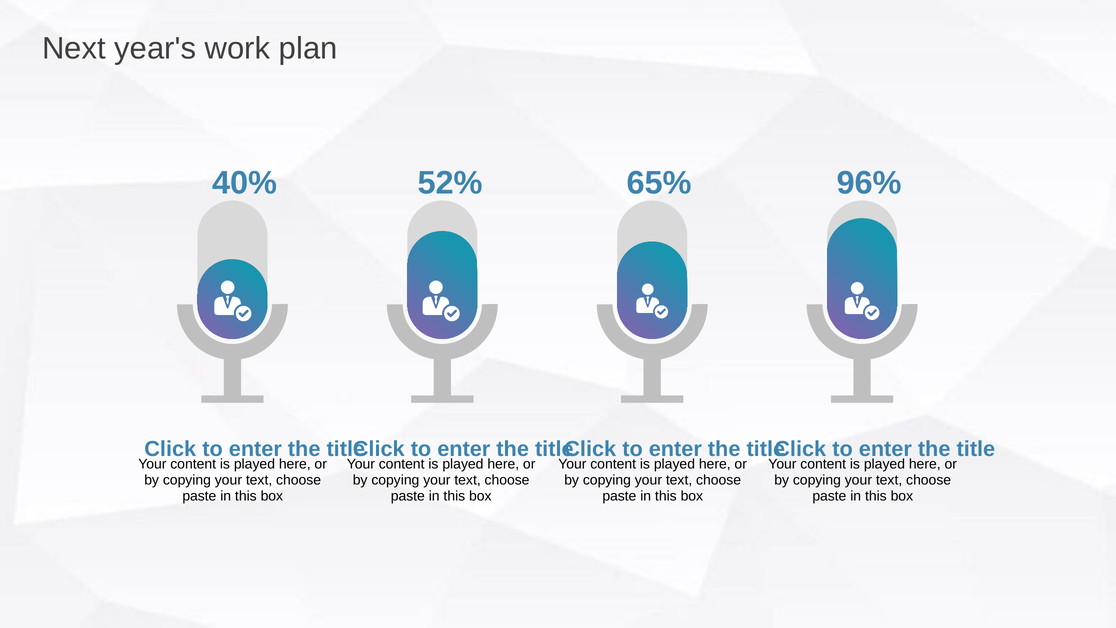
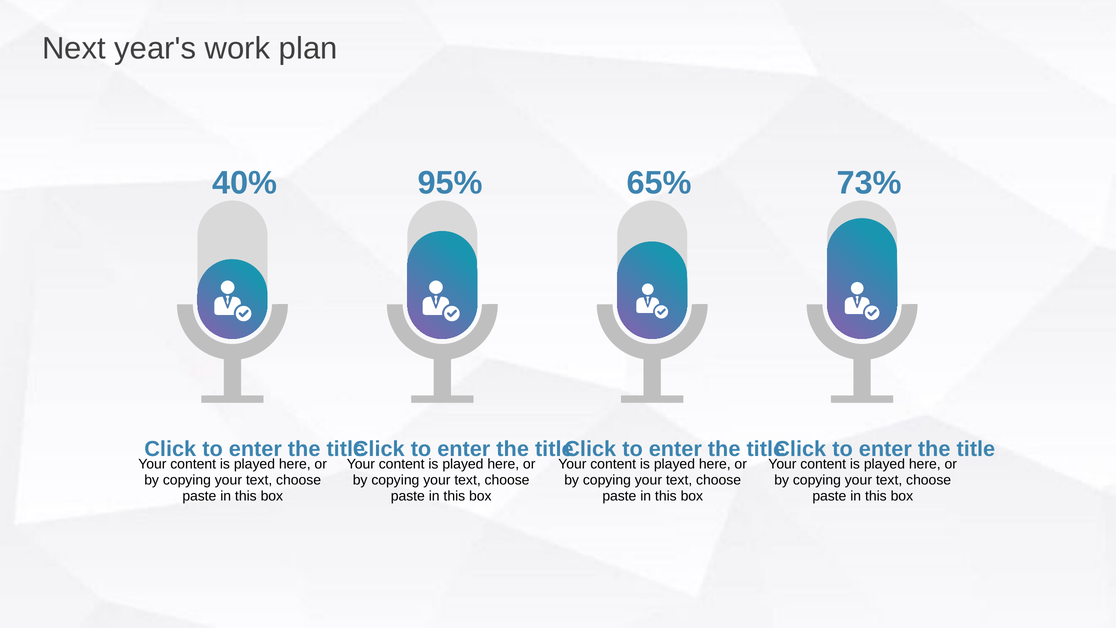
52%: 52% -> 95%
96%: 96% -> 73%
